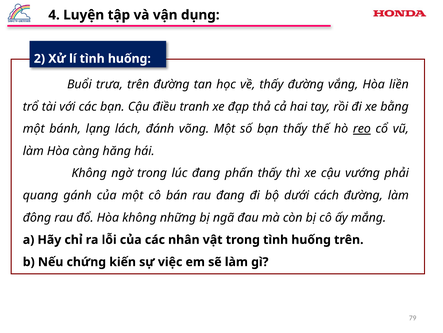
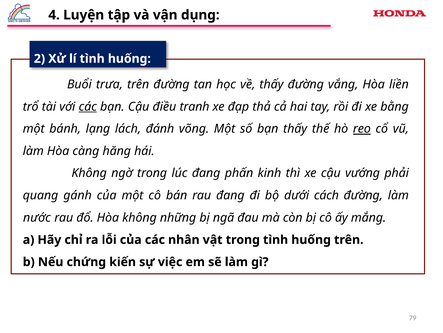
các at (88, 106) underline: none -> present
phấn thấy: thấy -> kinh
đông: đông -> nước
